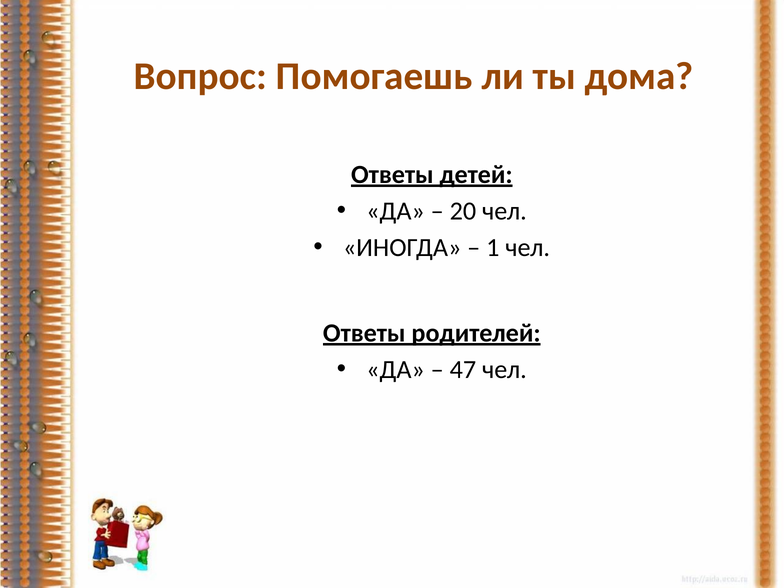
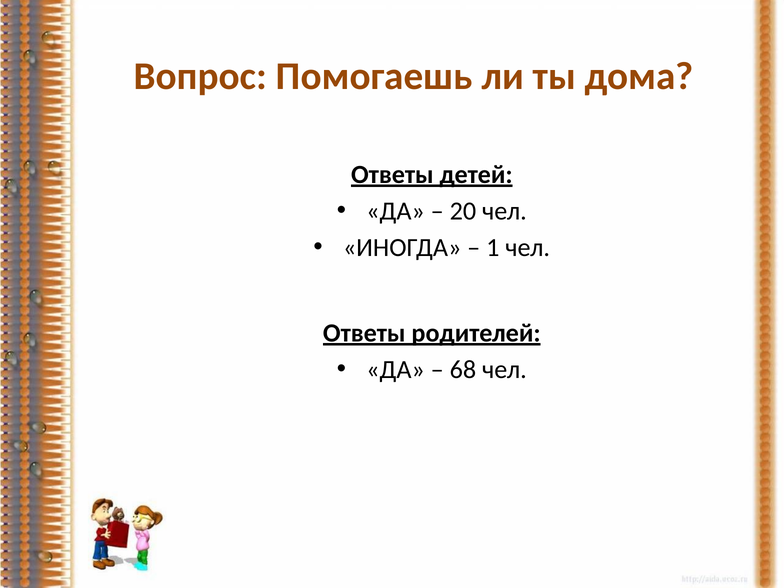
47: 47 -> 68
